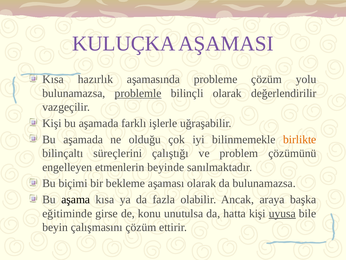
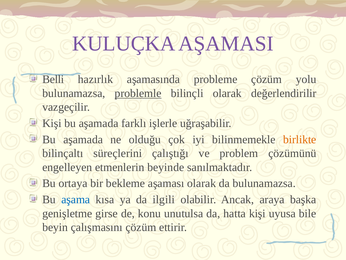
Kısa at (53, 79): Kısa -> Belli
biçimi: biçimi -> ortaya
aşama colour: black -> blue
fazla: fazla -> ilgili
eğitiminde: eğitiminde -> genişletme
uyusa underline: present -> none
